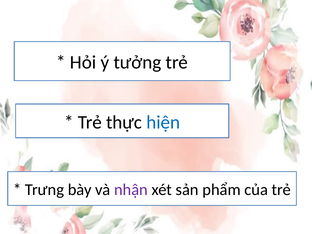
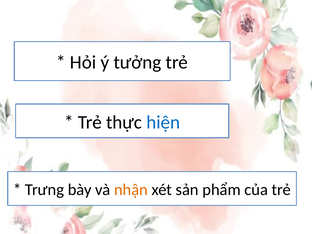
nhận colour: purple -> orange
